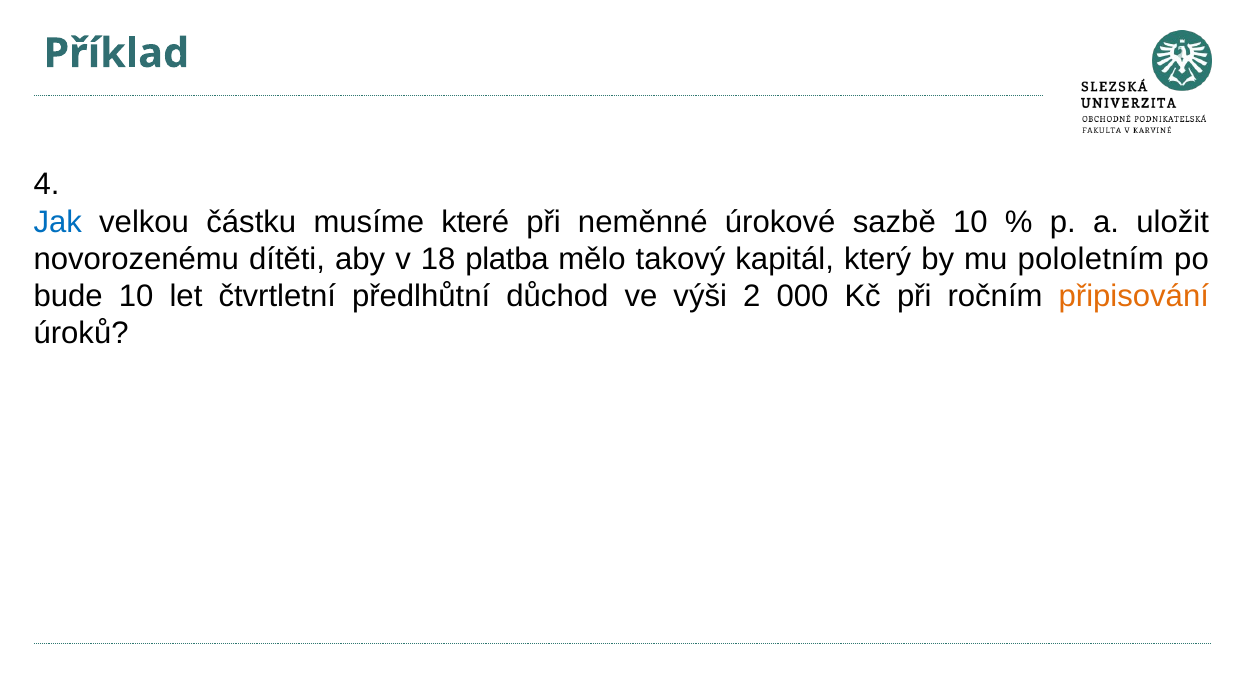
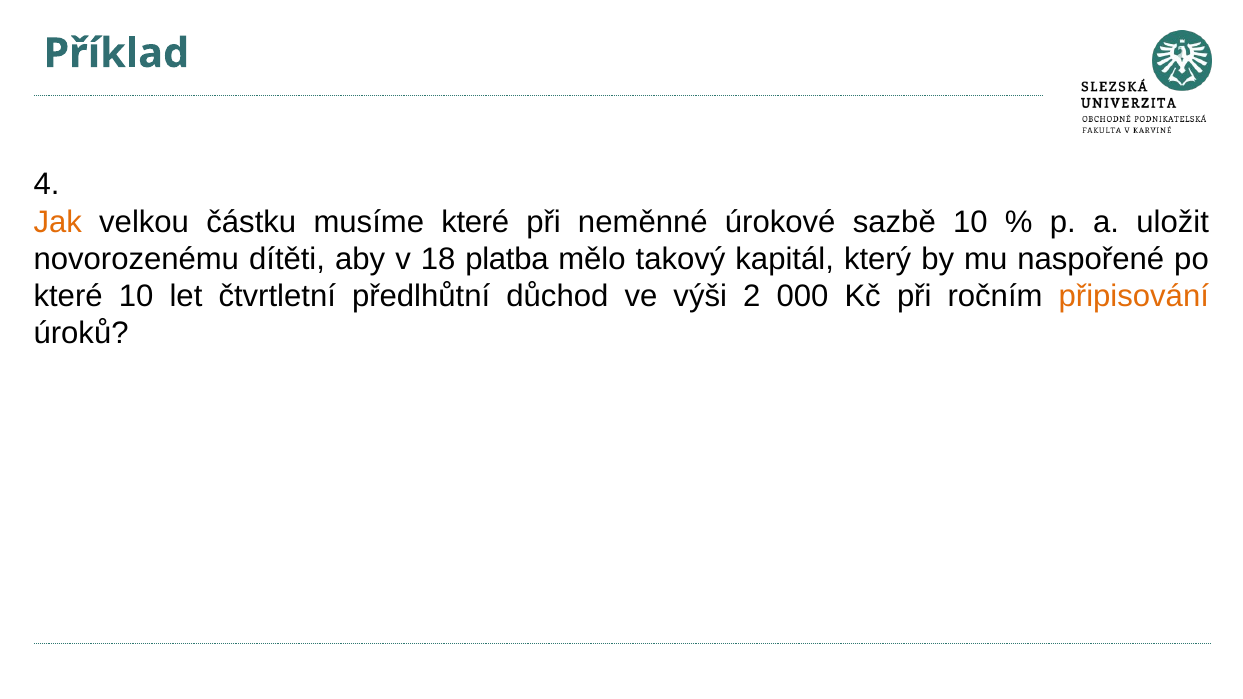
Jak colour: blue -> orange
pololetním: pololetním -> naspořené
bude at (68, 297): bude -> které
